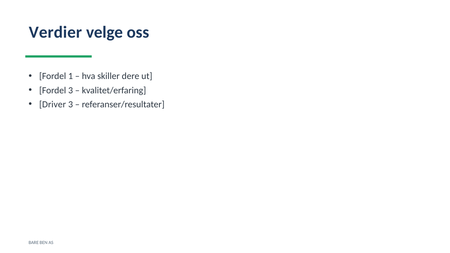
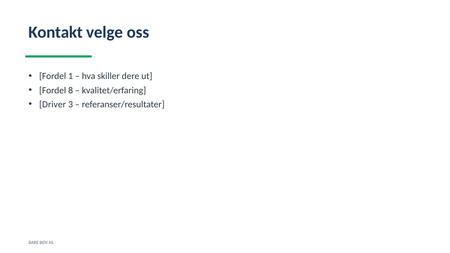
Verdier: Verdier -> Kontakt
Fordel 3: 3 -> 8
